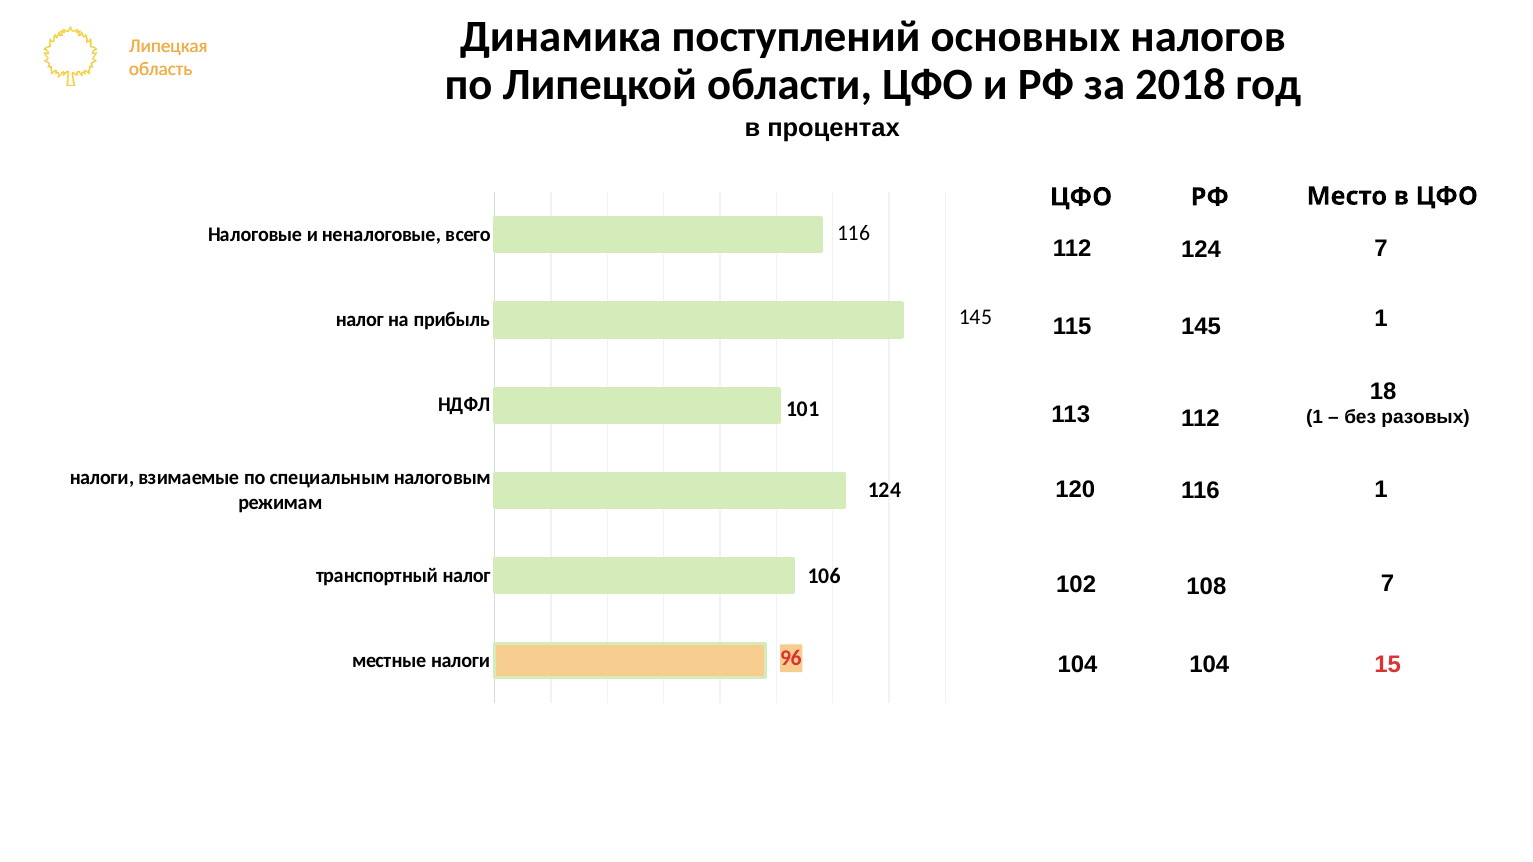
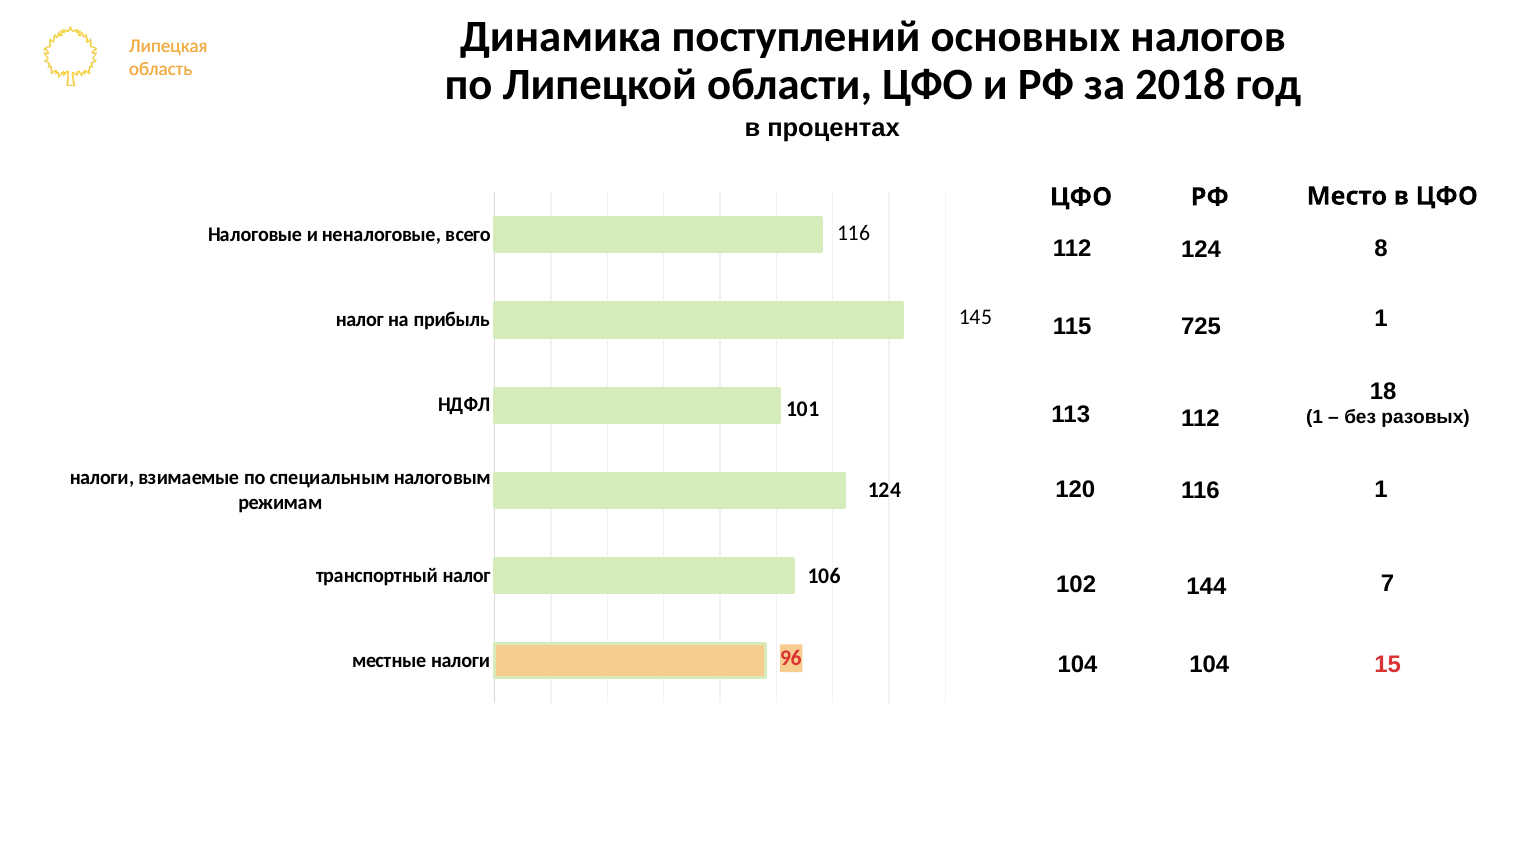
124 7: 7 -> 8
115 145: 145 -> 725
108: 108 -> 144
